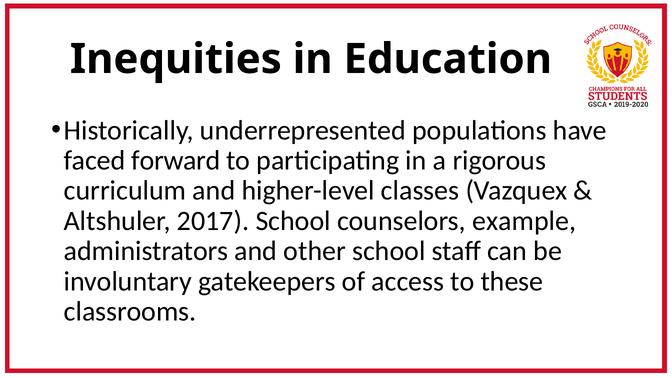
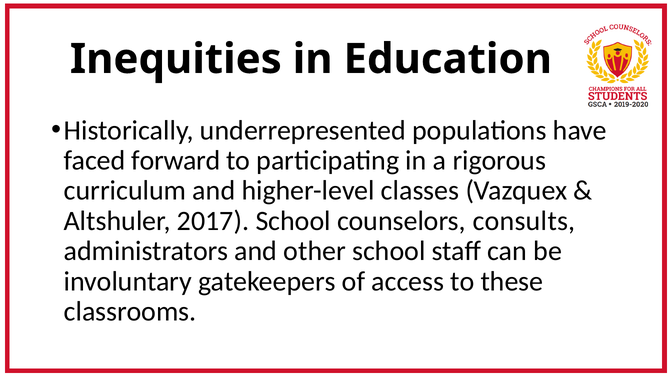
example: example -> consults
